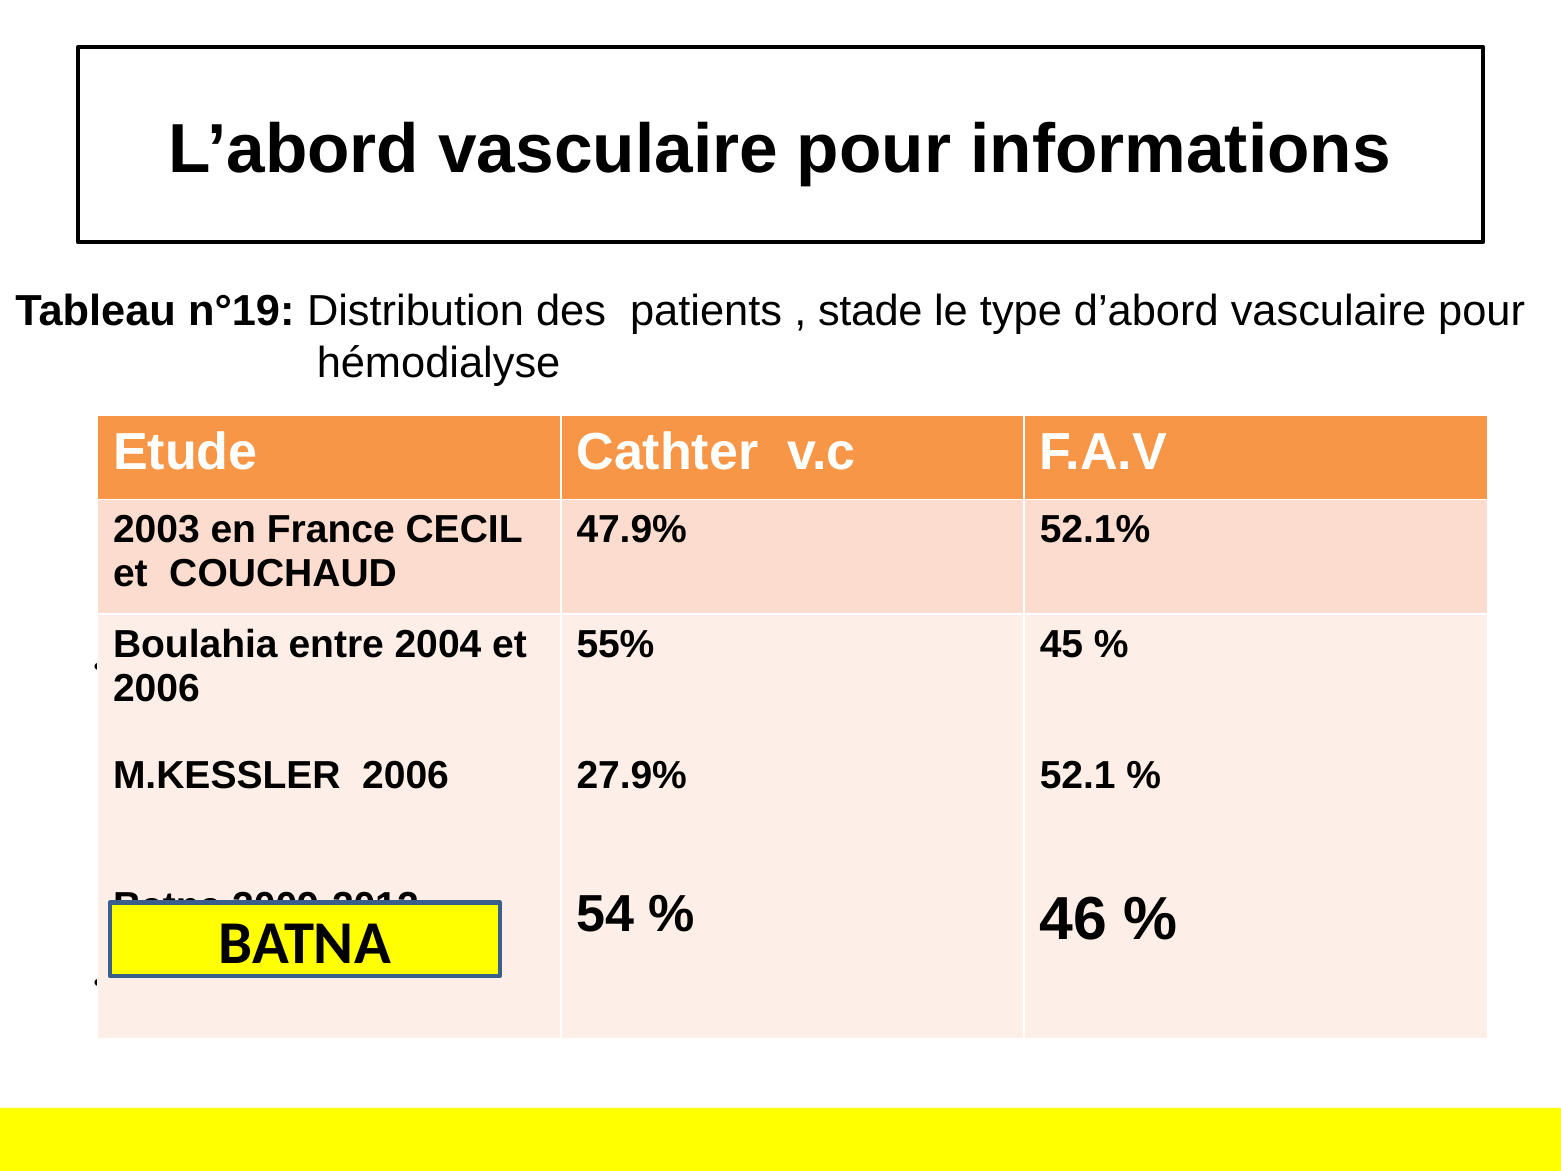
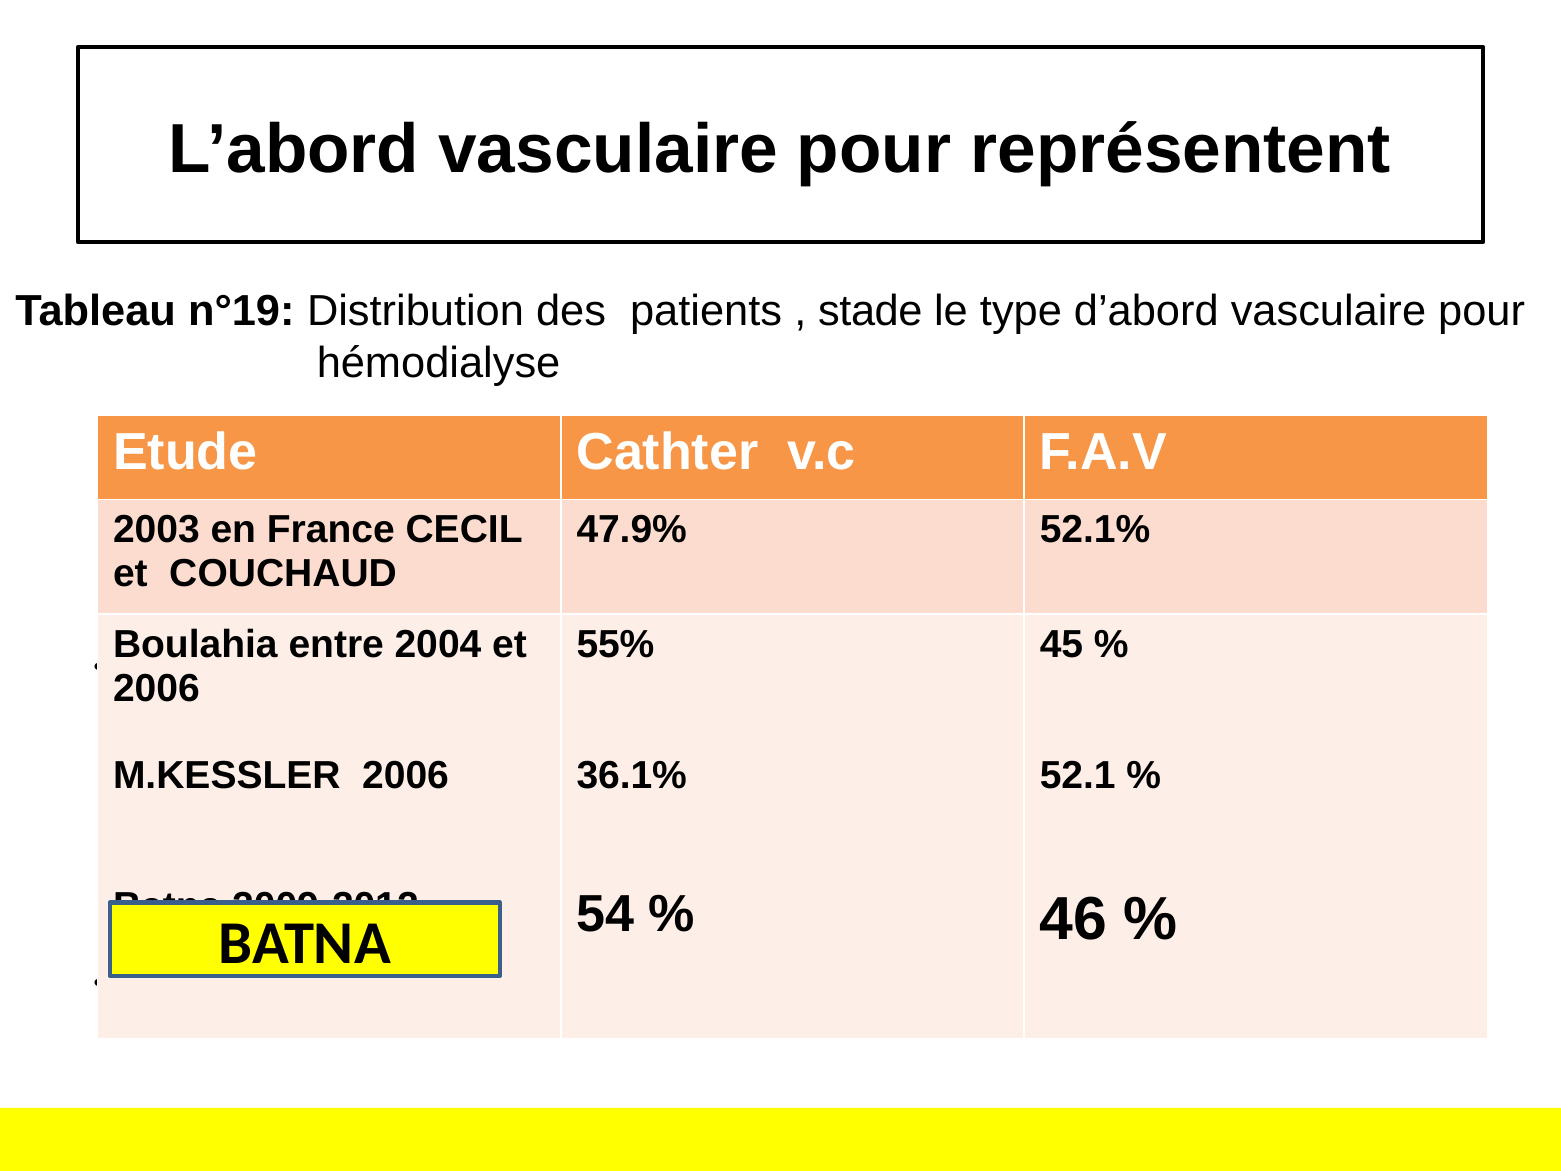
informations: informations -> représentent
27.9%: 27.9% -> 36.1%
